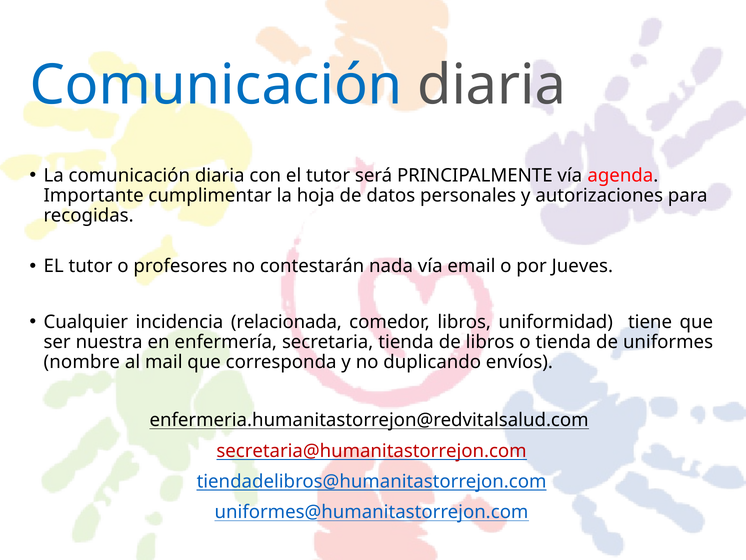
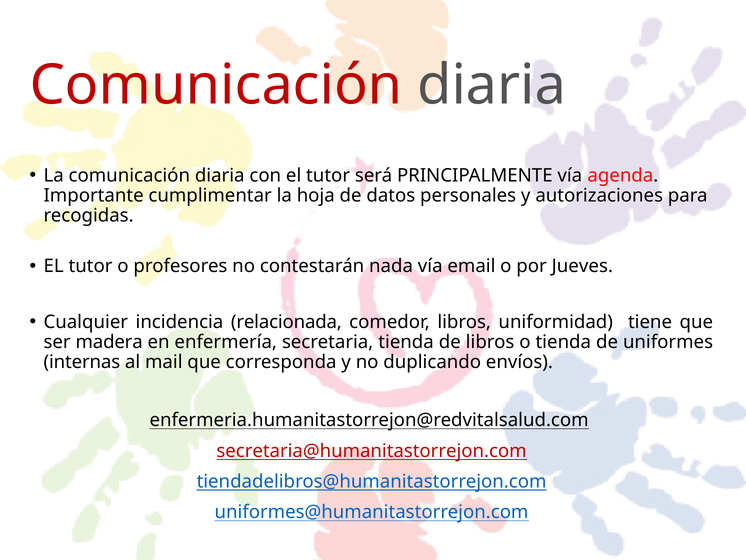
Comunicación at (216, 85) colour: blue -> red
nuestra: nuestra -> madera
nombre: nombre -> internas
